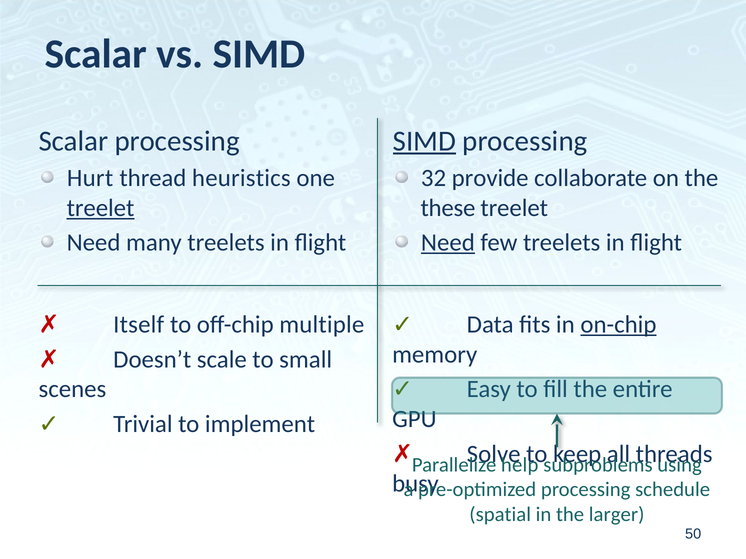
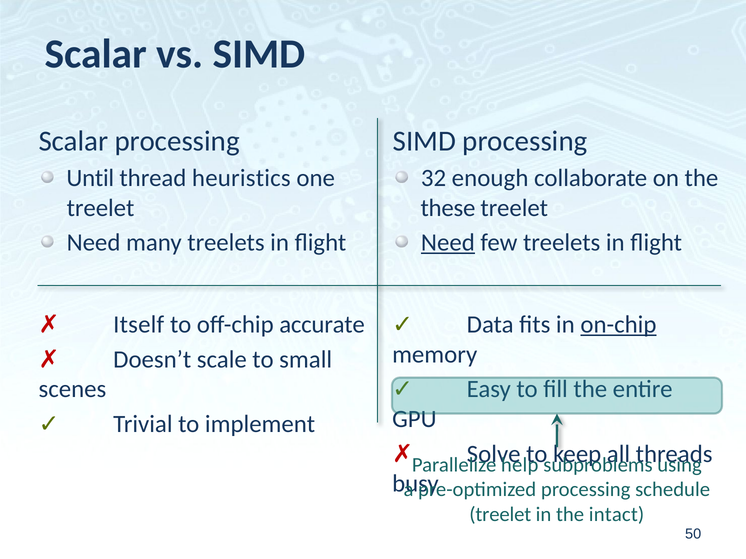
SIMD at (424, 141) underline: present -> none
provide: provide -> enough
Hurt: Hurt -> Until
treelet at (100, 208) underline: present -> none
multiple: multiple -> accurate
spatial at (500, 515): spatial -> treelet
larger: larger -> intact
